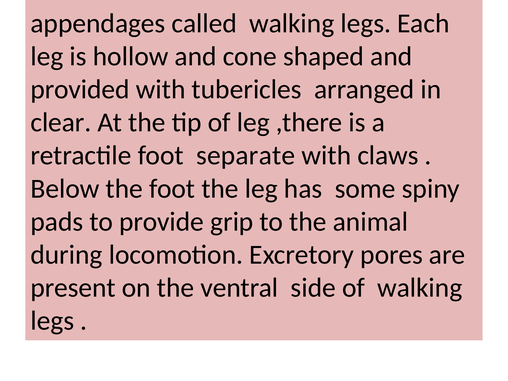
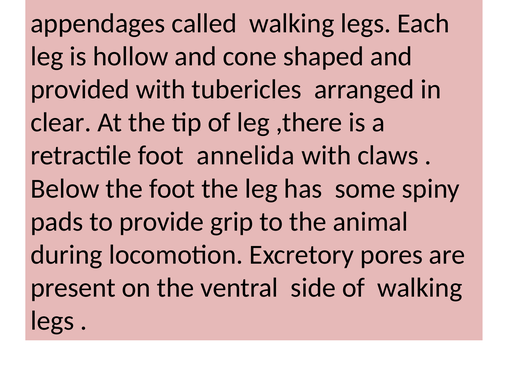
separate: separate -> annelida
